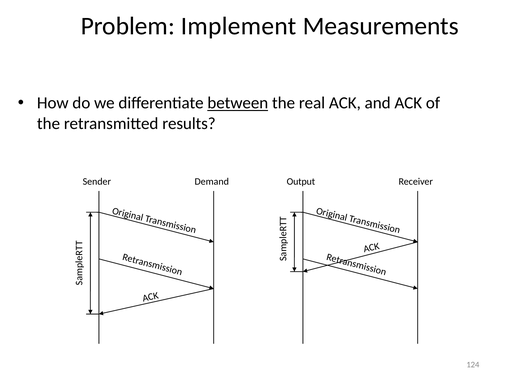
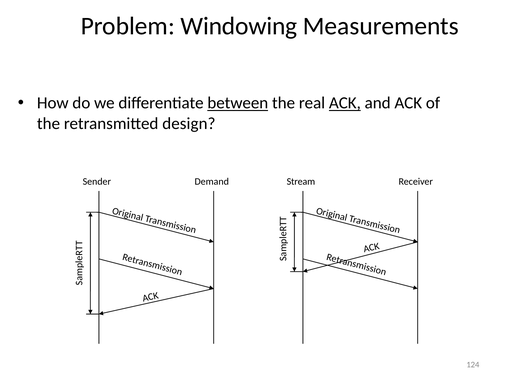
Implement: Implement -> Windowing
ACK at (345, 103) underline: none -> present
results: results -> design
Output: Output -> Stream
